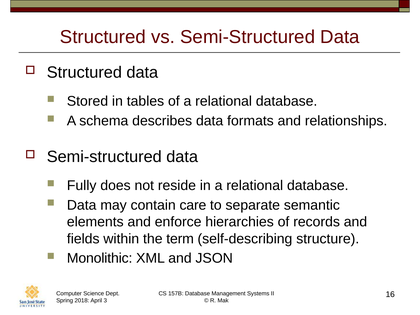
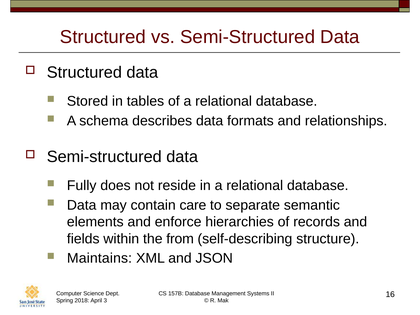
term: term -> from
Monolithic: Monolithic -> Maintains
